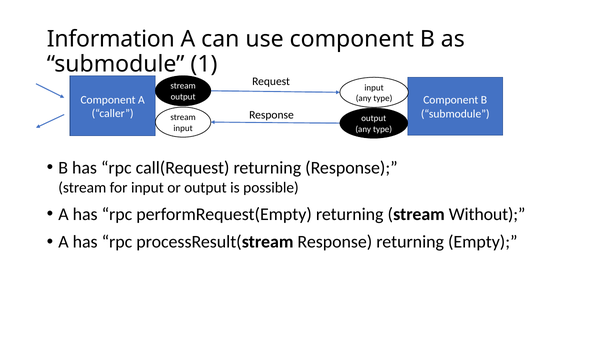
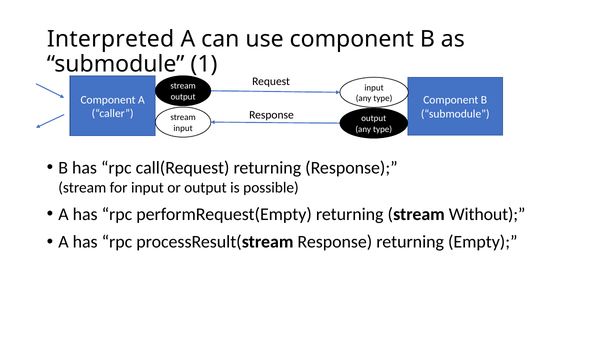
Information: Information -> Interpreted
